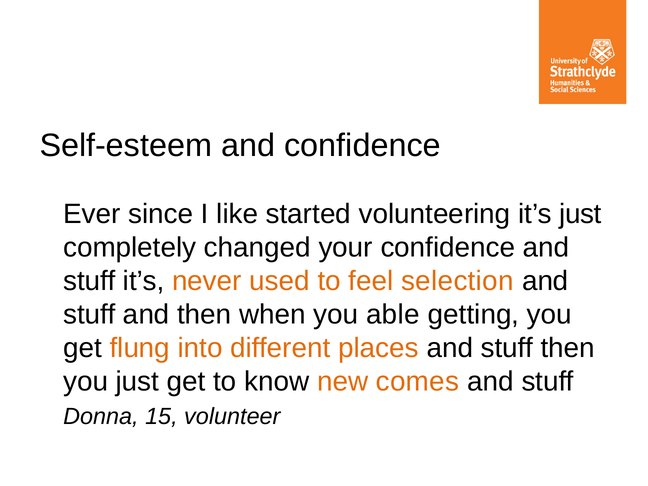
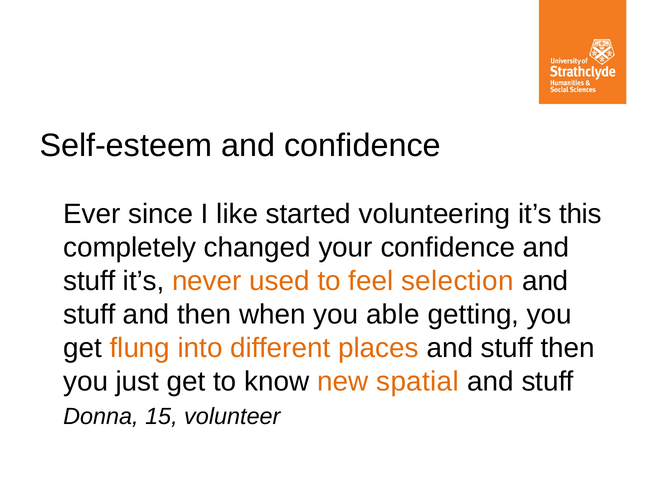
it’s just: just -> this
comes: comes -> spatial
